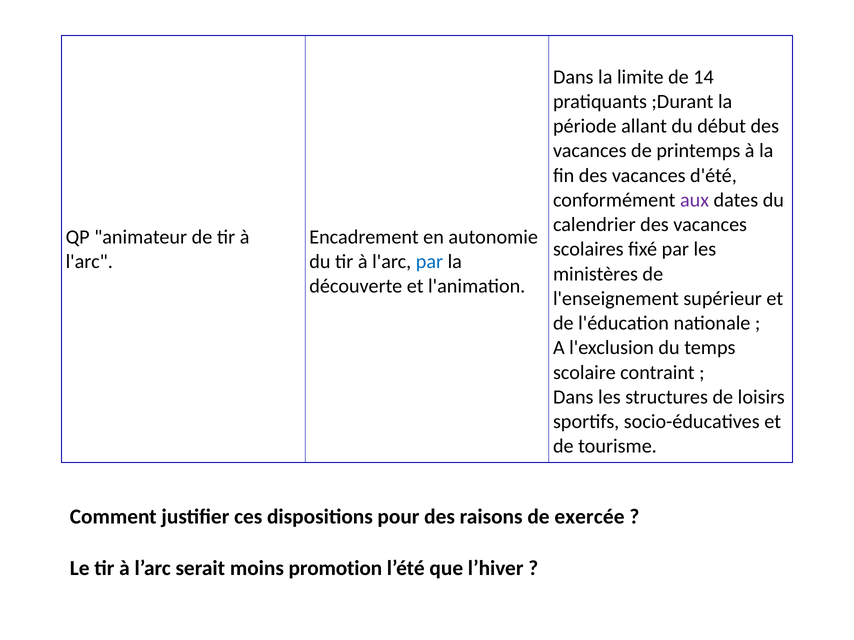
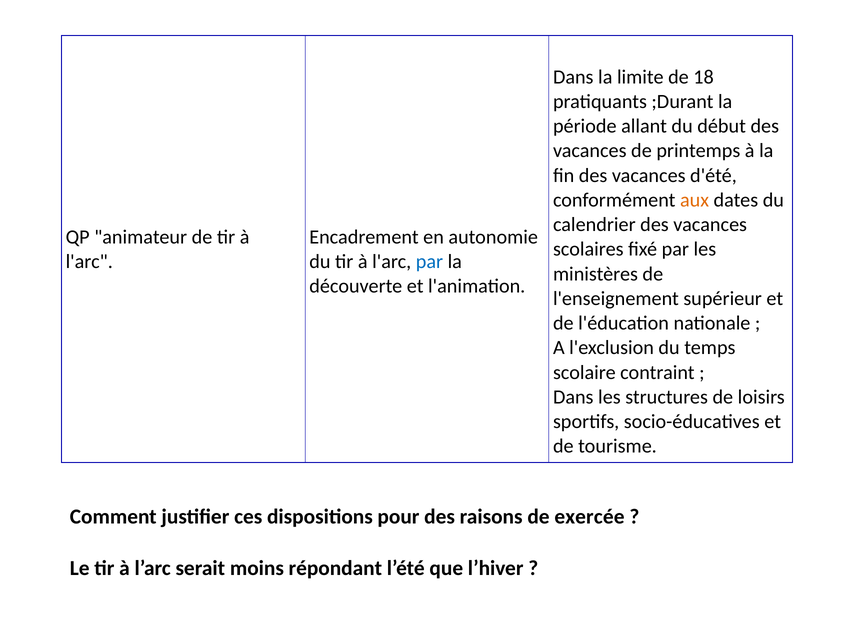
14: 14 -> 18
aux colour: purple -> orange
promotion: promotion -> répondant
